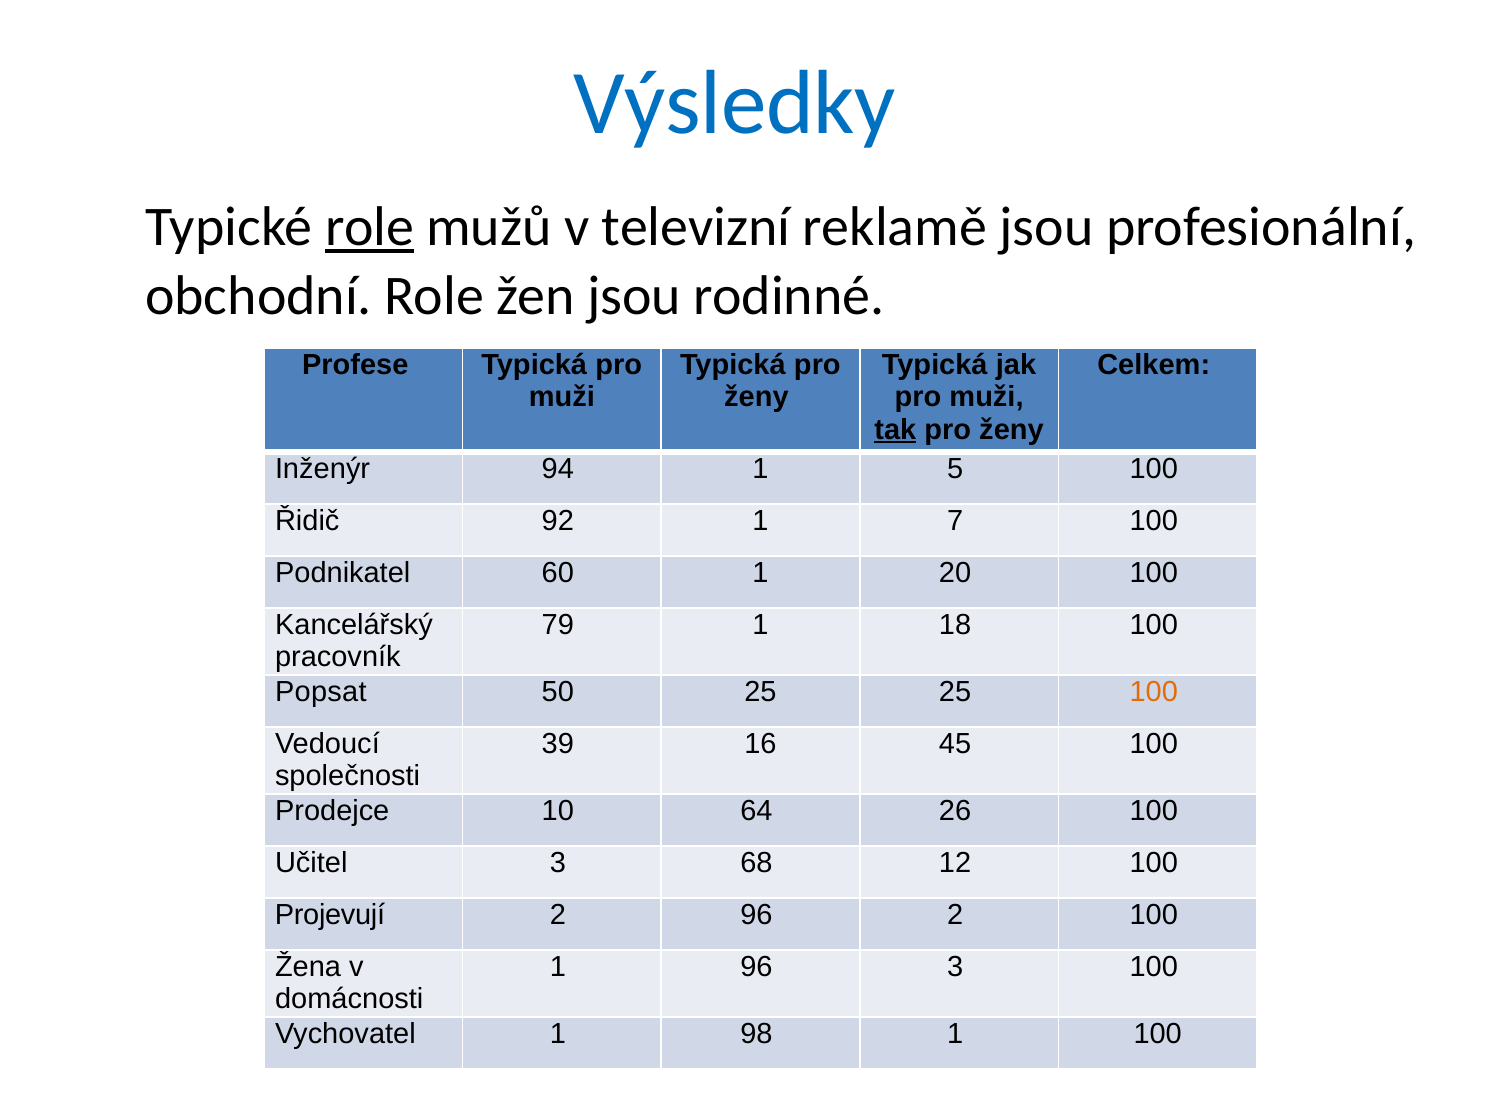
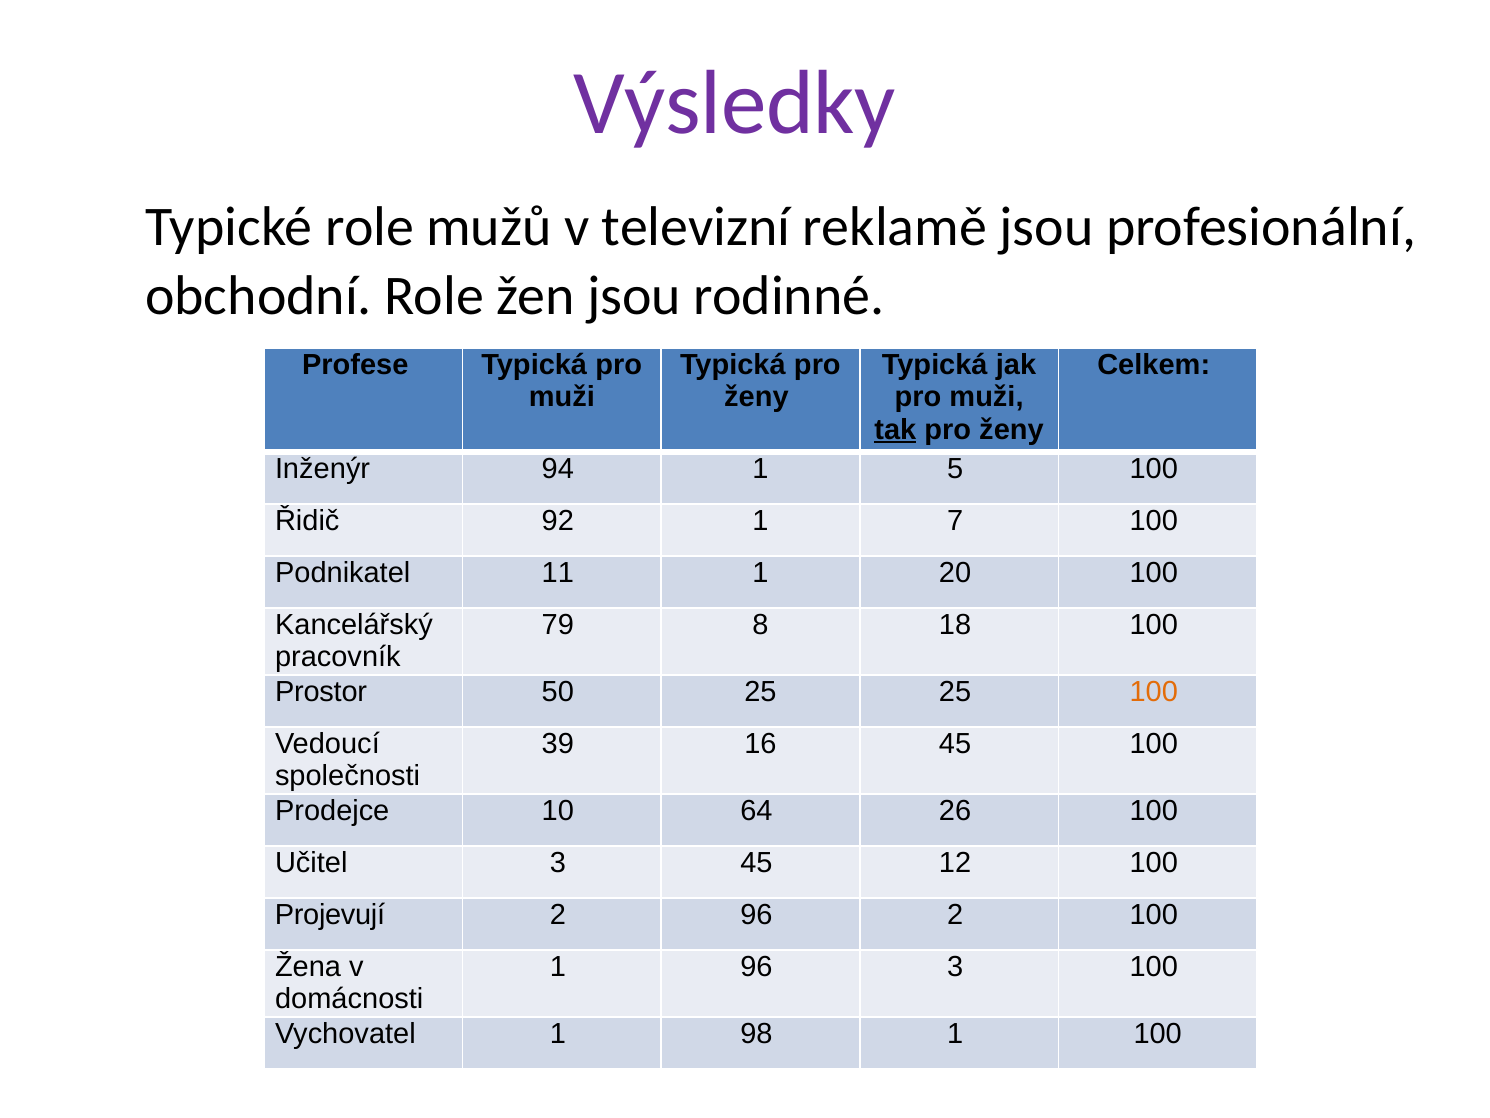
Výsledky colour: blue -> purple
role at (369, 227) underline: present -> none
60: 60 -> 11
79 1: 1 -> 8
Popsat: Popsat -> Prostor
3 68: 68 -> 45
